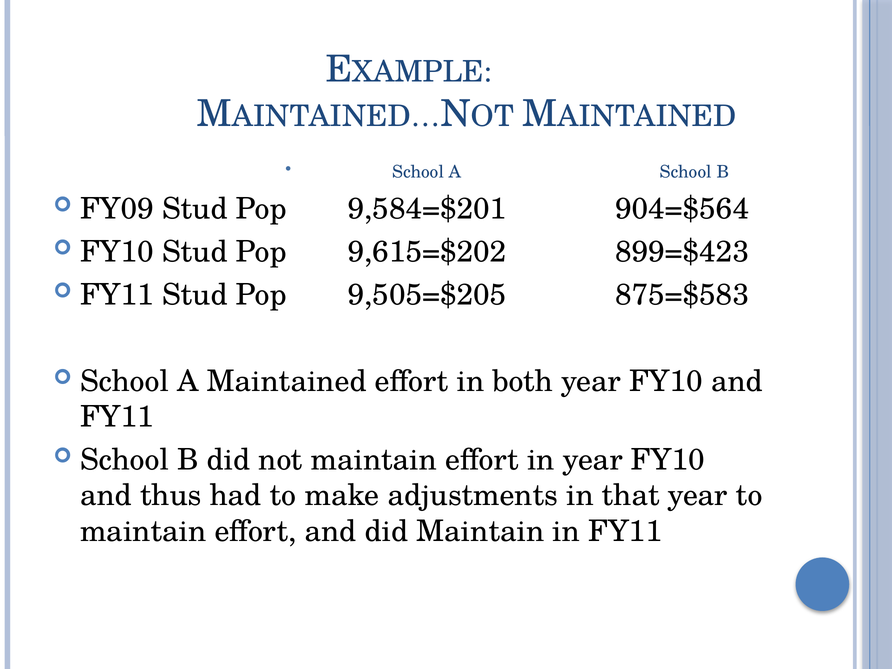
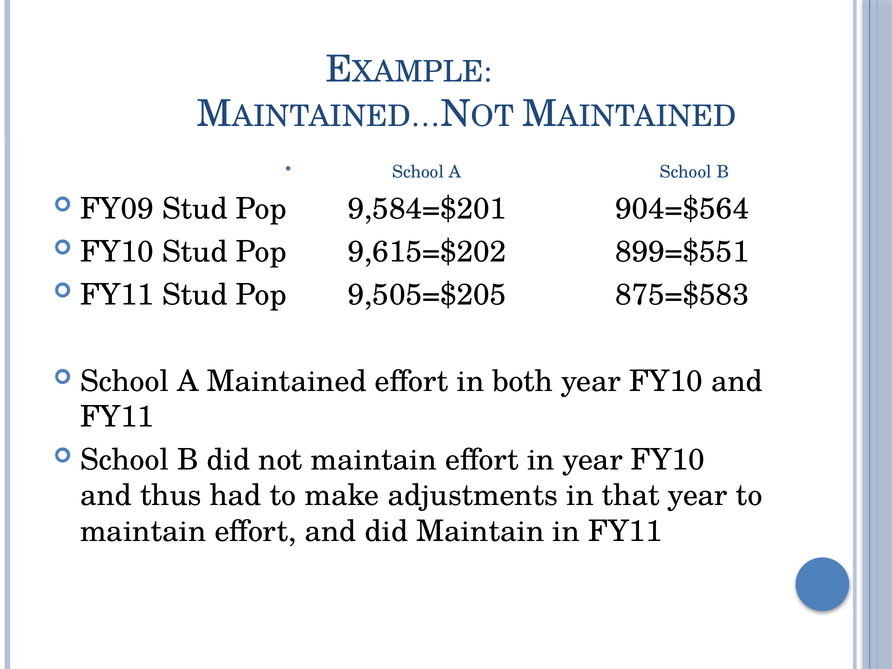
899=$423: 899=$423 -> 899=$551
